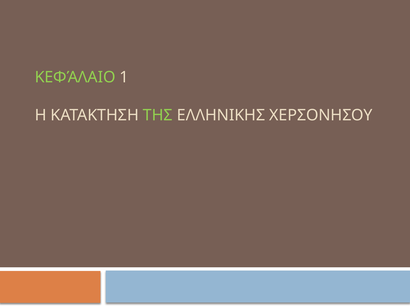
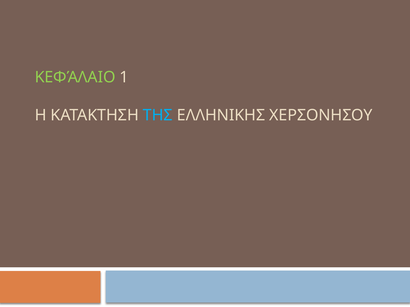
ΤΗΣ colour: light green -> light blue
